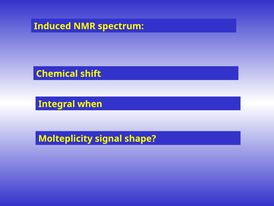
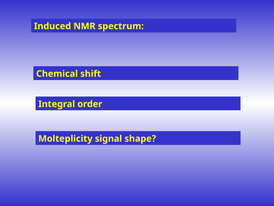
when: when -> order
